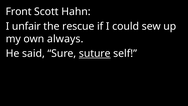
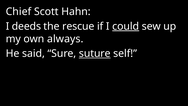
Front: Front -> Chief
unfair: unfair -> deeds
could underline: none -> present
